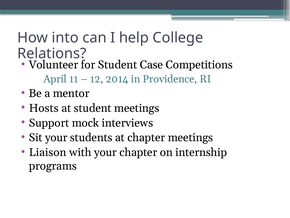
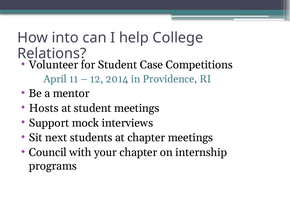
Sit your: your -> next
Liaison: Liaison -> Council
